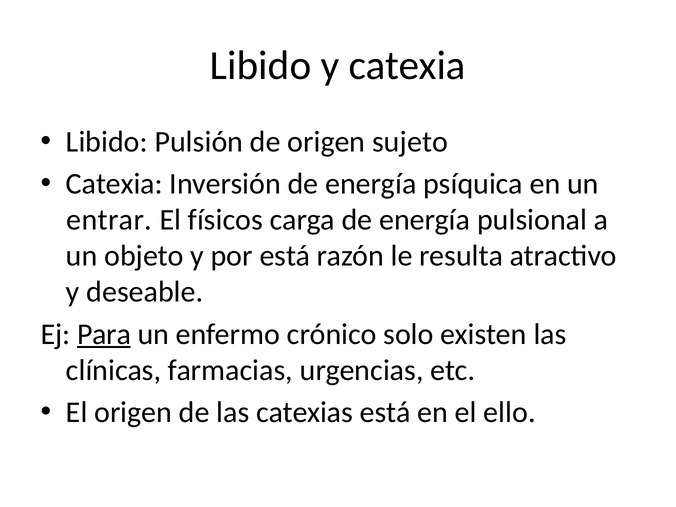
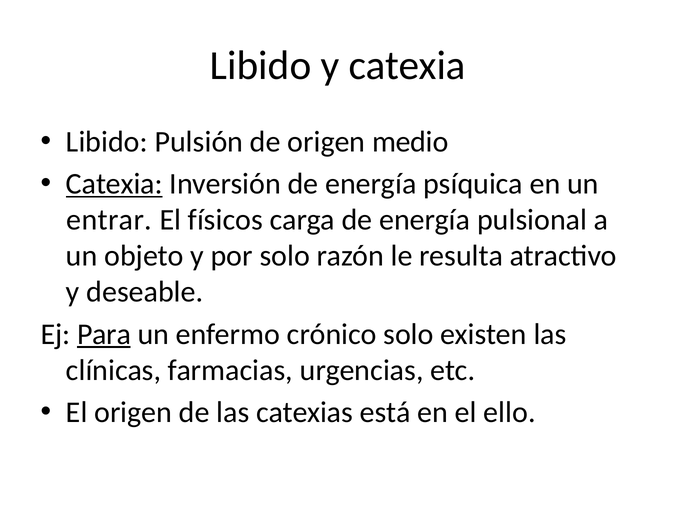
sujeto: sujeto -> medio
Catexia at (114, 184) underline: none -> present
por está: está -> solo
